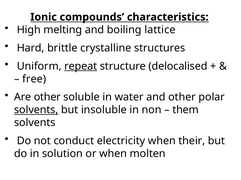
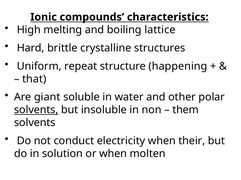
repeat underline: present -> none
delocalised: delocalised -> happening
free: free -> that
Are other: other -> giant
